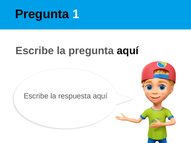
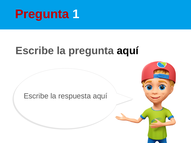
Pregunta at (42, 14) colour: black -> red
